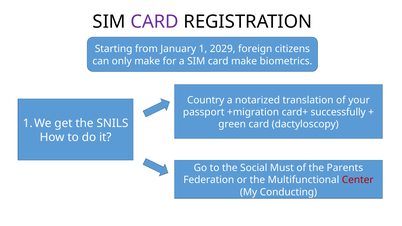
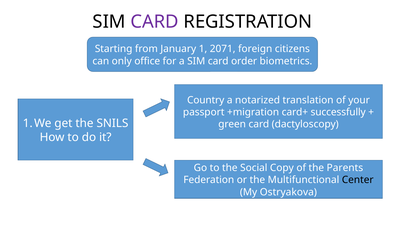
2029: 2029 -> 2071
only make: make -> office
card make: make -> order
Must: Must -> Copy
Center colour: red -> black
Conducting: Conducting -> Ostryakova
